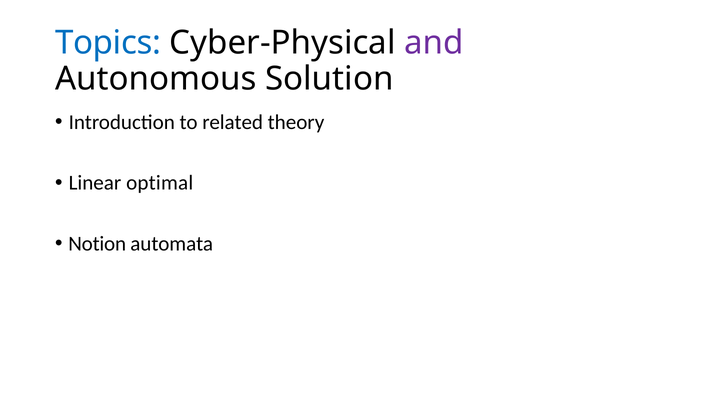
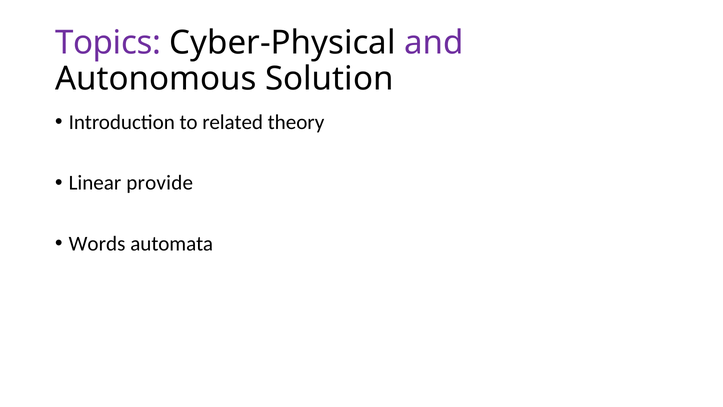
Topics colour: blue -> purple
optimal: optimal -> provide
Notion: Notion -> Words
